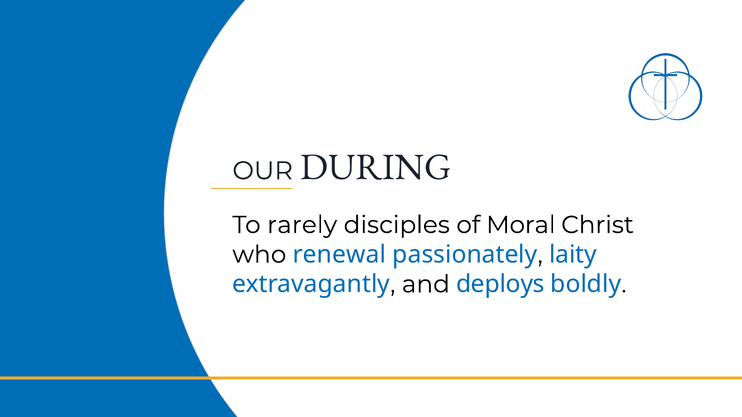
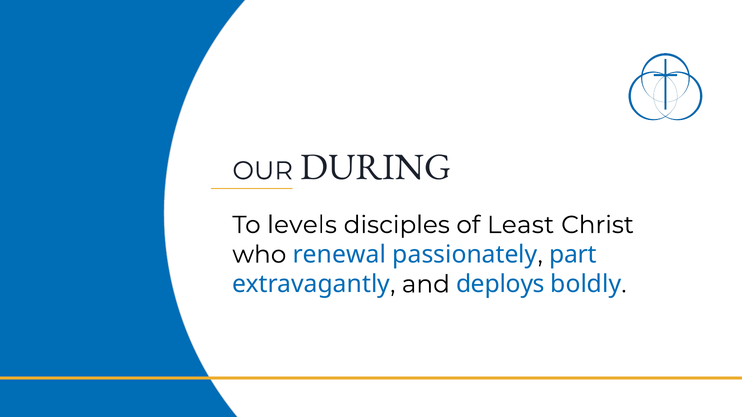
rarely: rarely -> levels
Moral: Moral -> Least
laity: laity -> part
